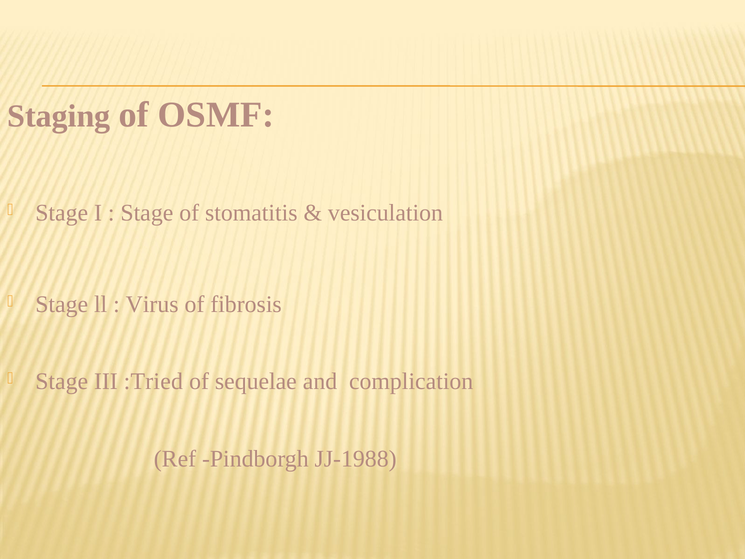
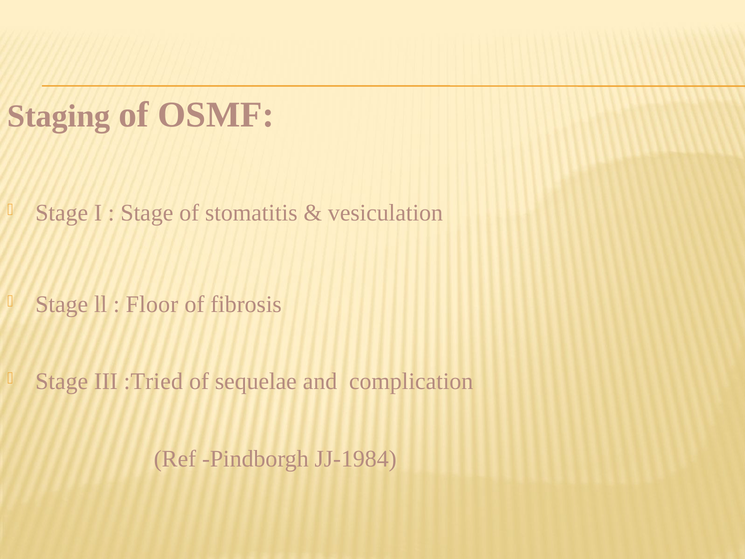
Virus: Virus -> Floor
JJ-1988: JJ-1988 -> JJ-1984
